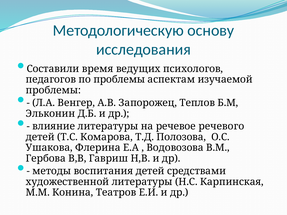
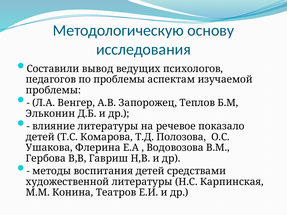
время: время -> вывод
речевого: речевого -> показало
